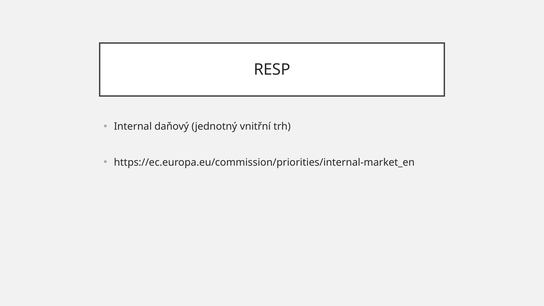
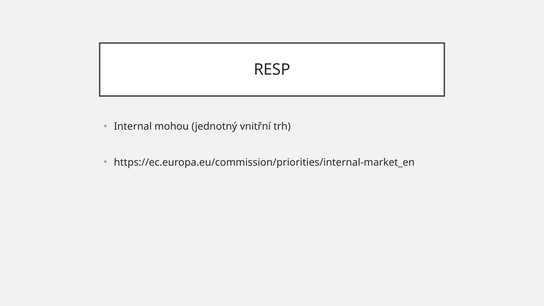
daňový: daňový -> mohou
